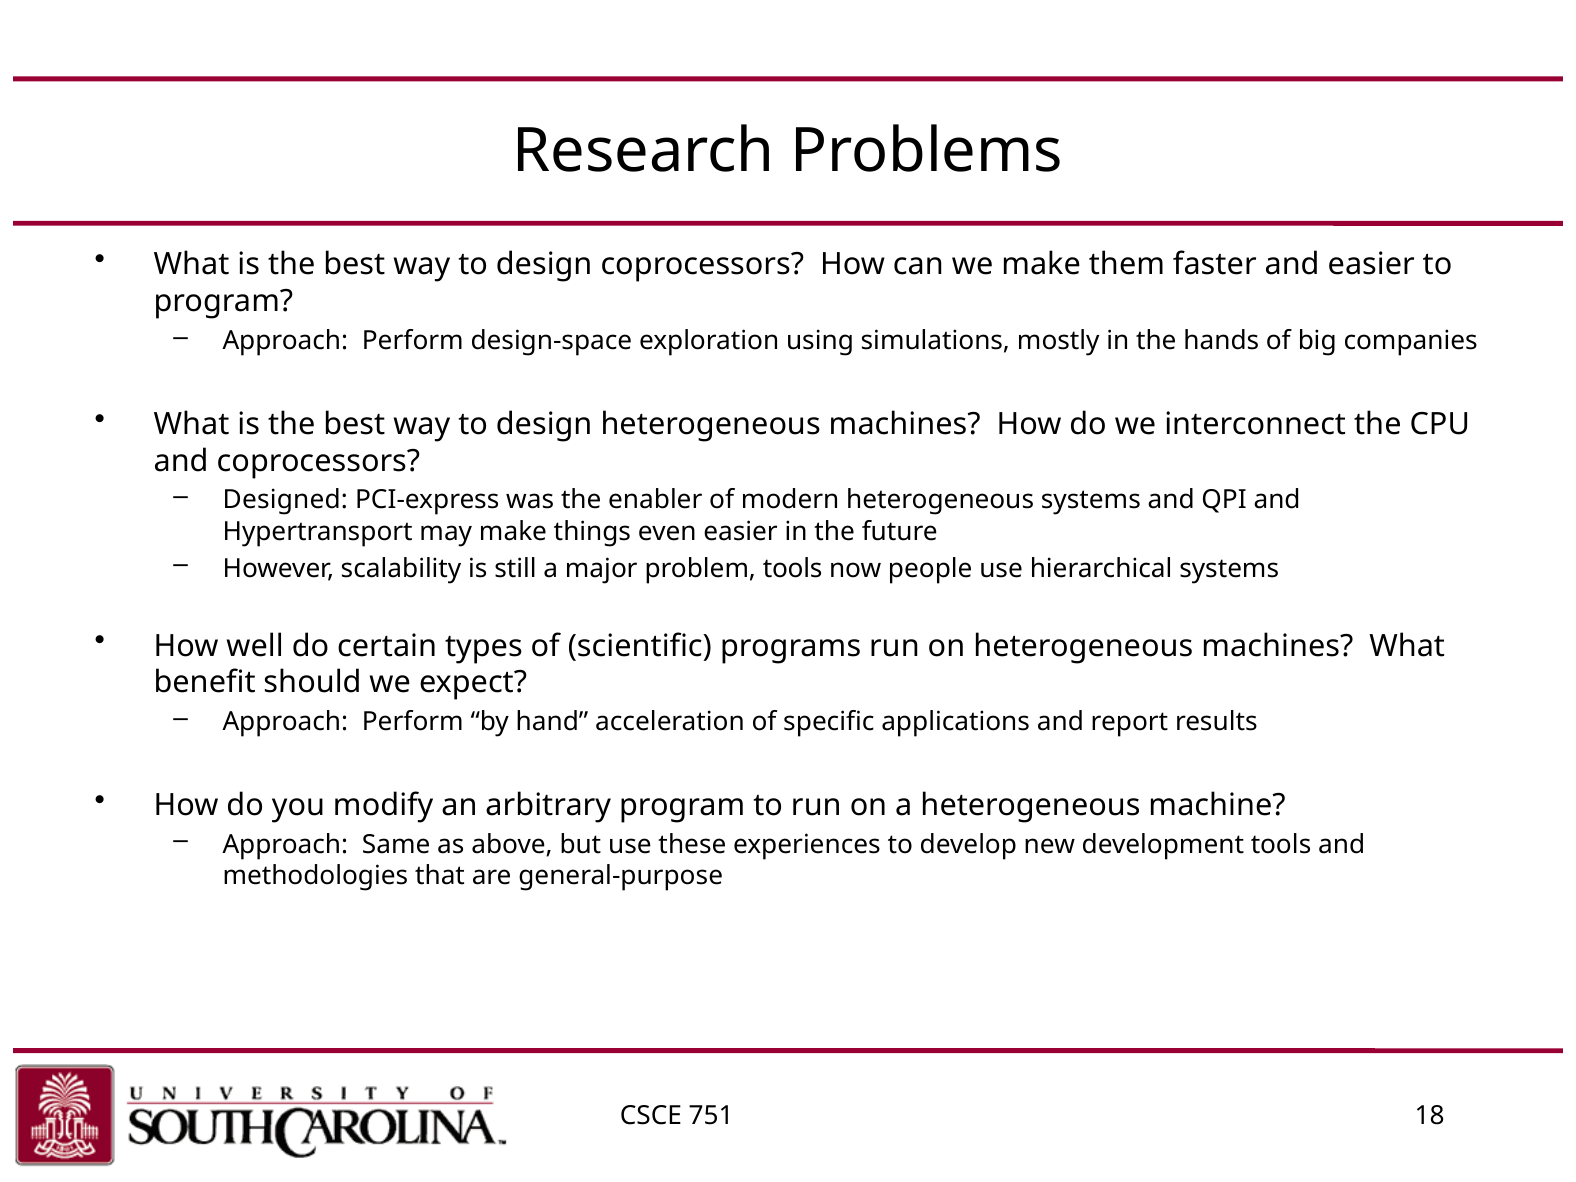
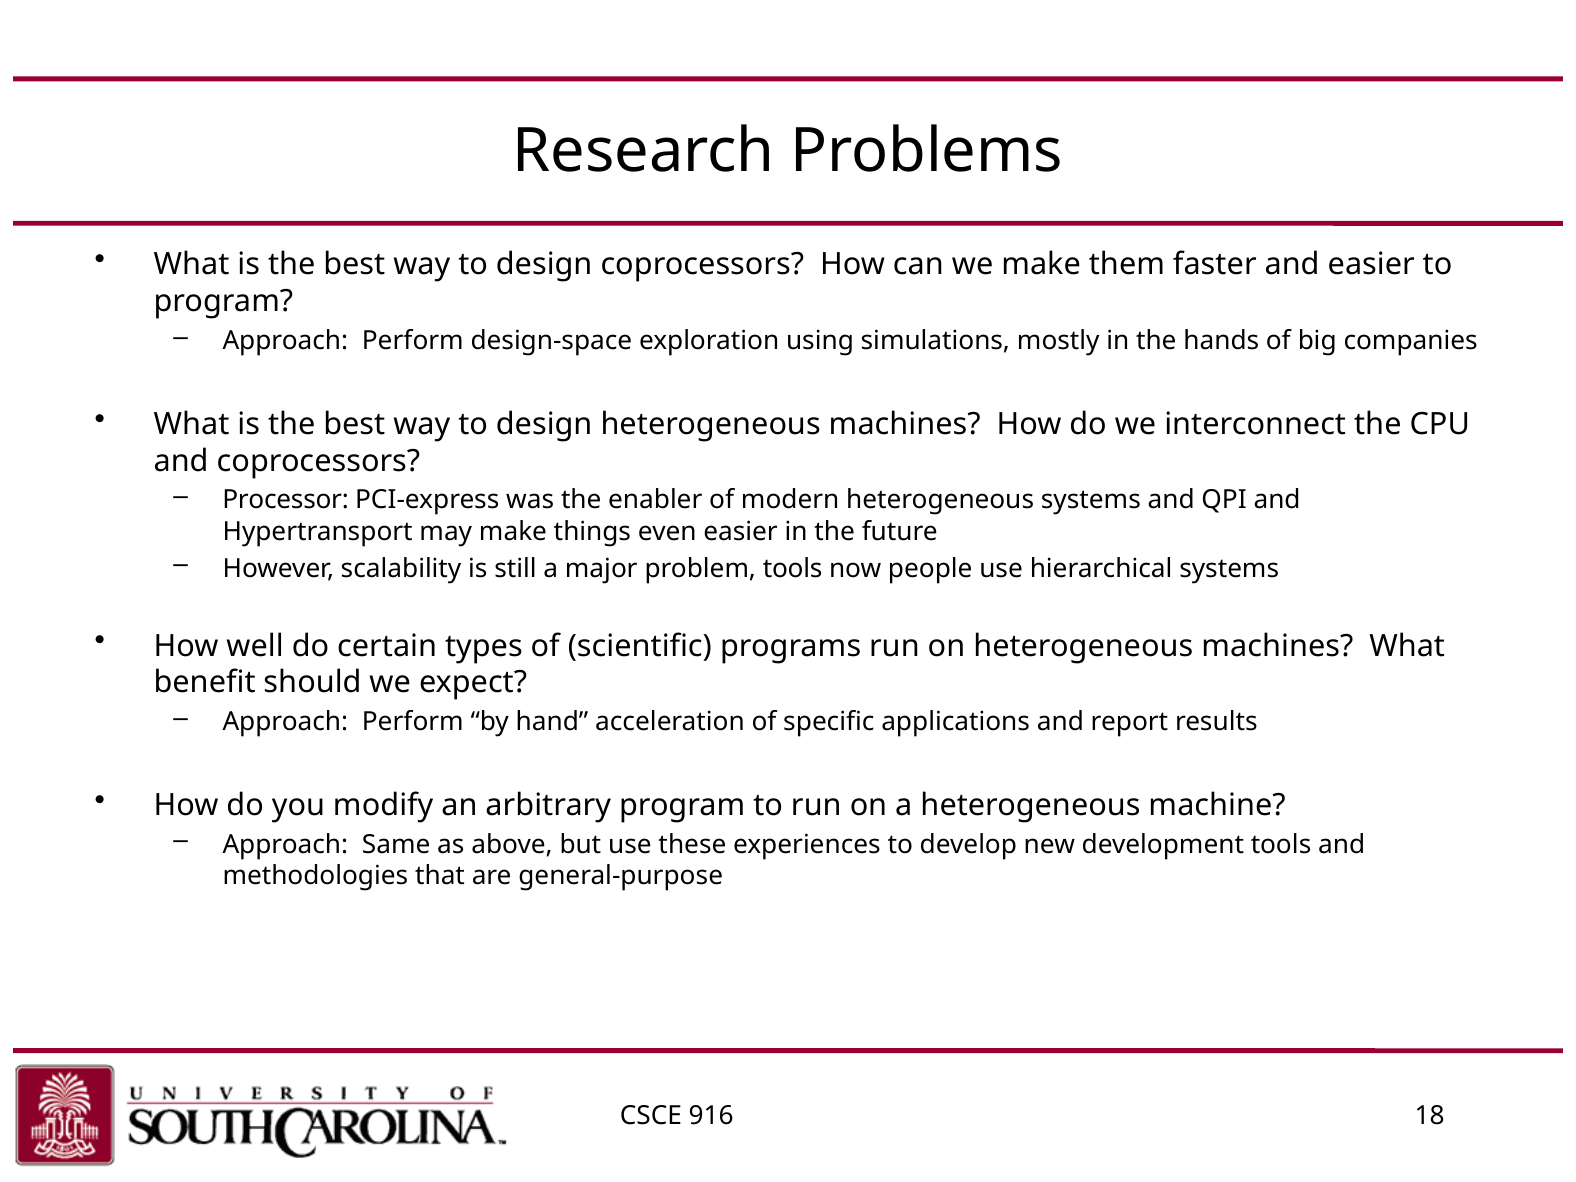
Designed: Designed -> Processor
751: 751 -> 916
